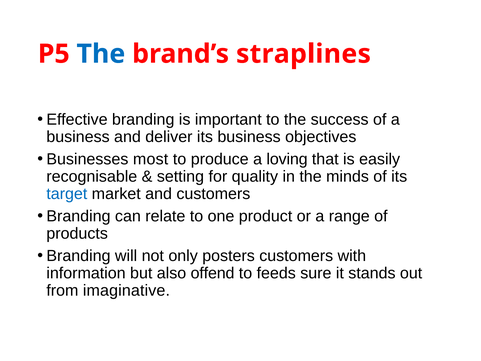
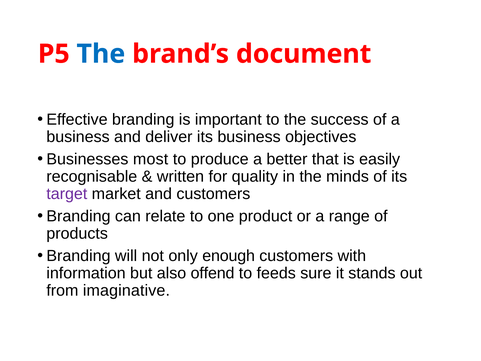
straplines: straplines -> document
loving: loving -> better
setting: setting -> written
target colour: blue -> purple
posters: posters -> enough
